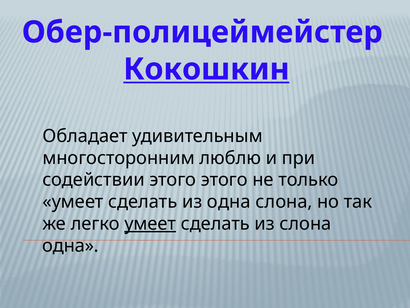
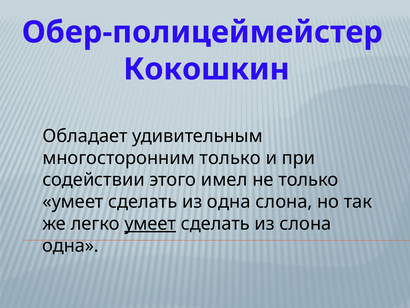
Кокошкин underline: present -> none
многосторонним люблю: люблю -> только
этого этого: этого -> имел
